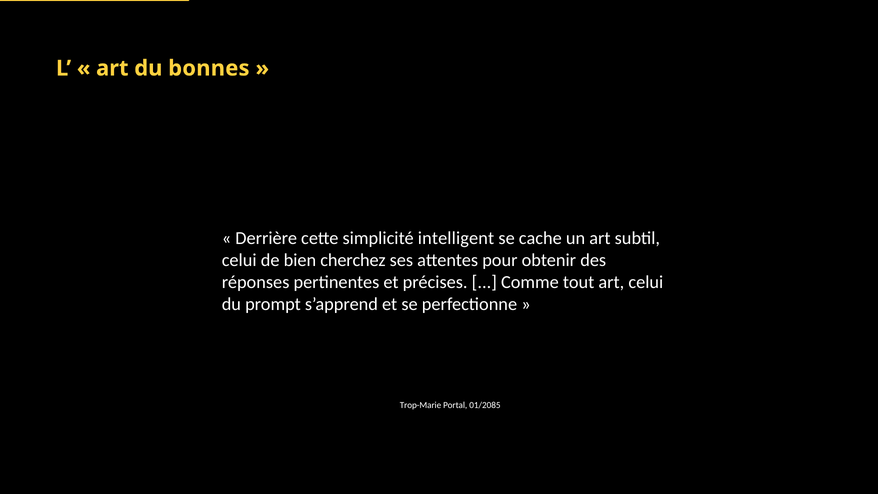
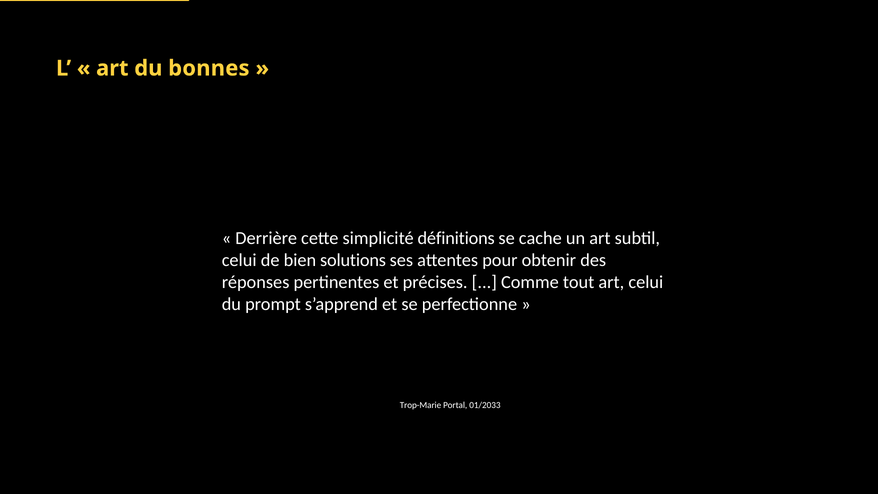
intelligent: intelligent -> définitions
cherchez: cherchez -> solutions
01/2085: 01/2085 -> 01/2033
